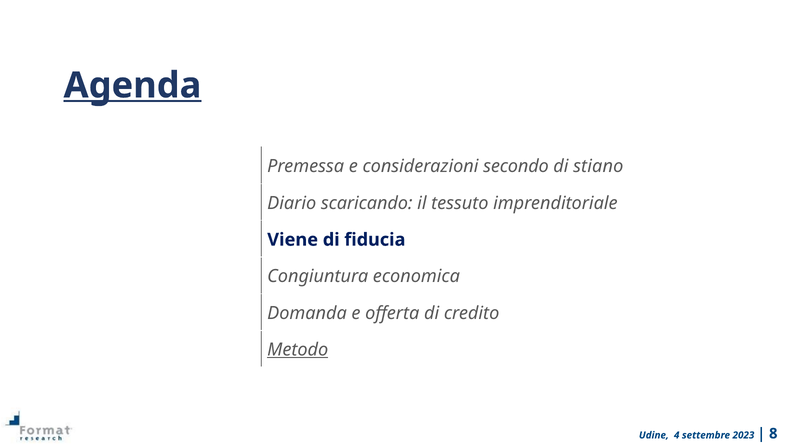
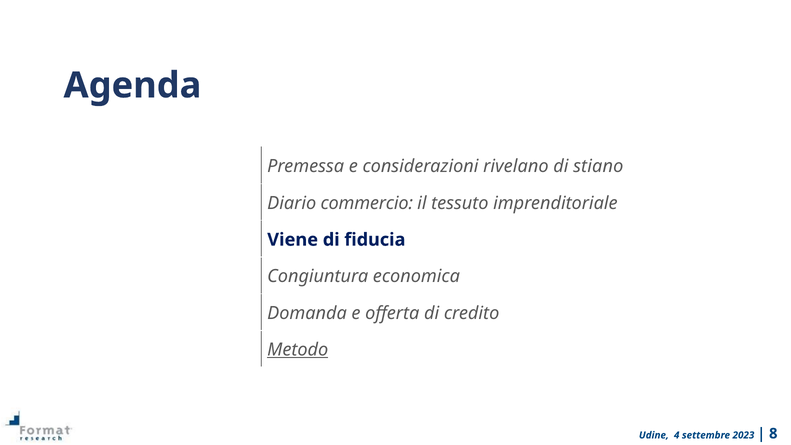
Agenda underline: present -> none
secondo: secondo -> rivelano
scaricando: scaricando -> commercio
